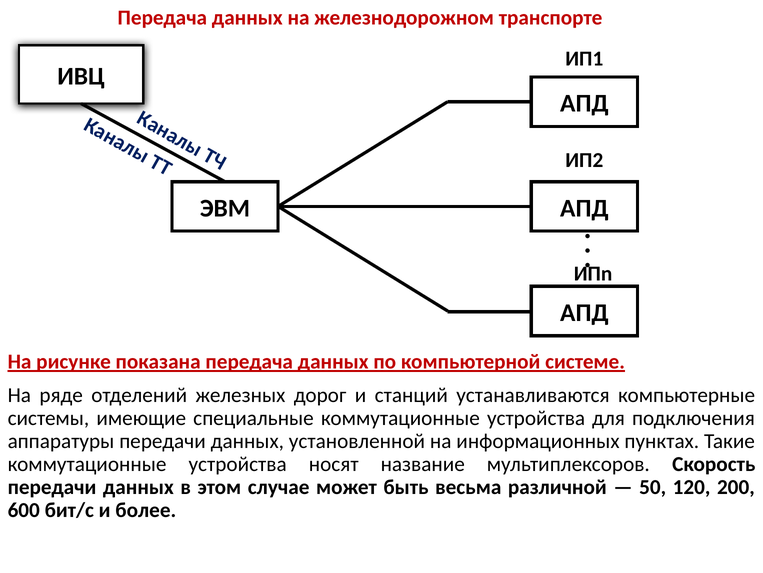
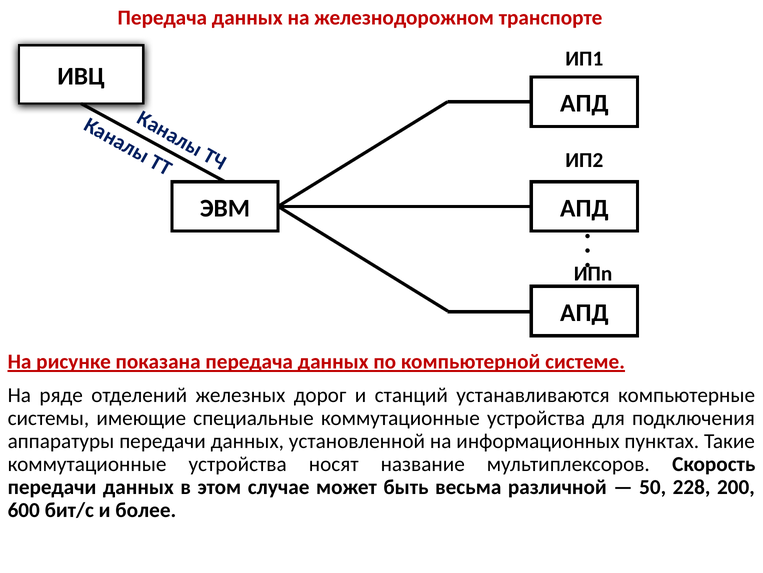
120: 120 -> 228
